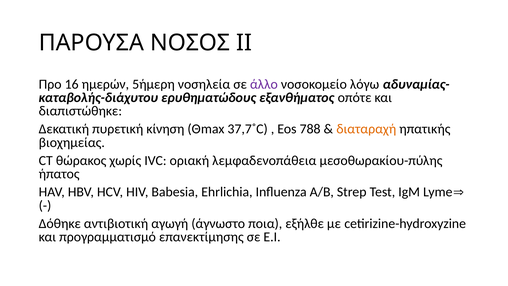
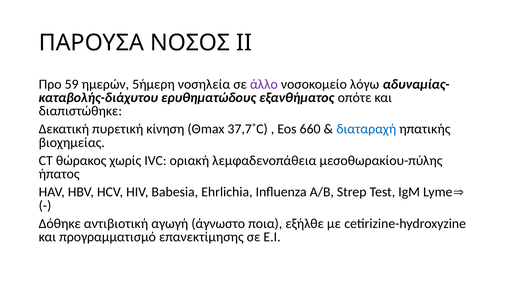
16: 16 -> 59
788: 788 -> 660
διαταραχή colour: orange -> blue
